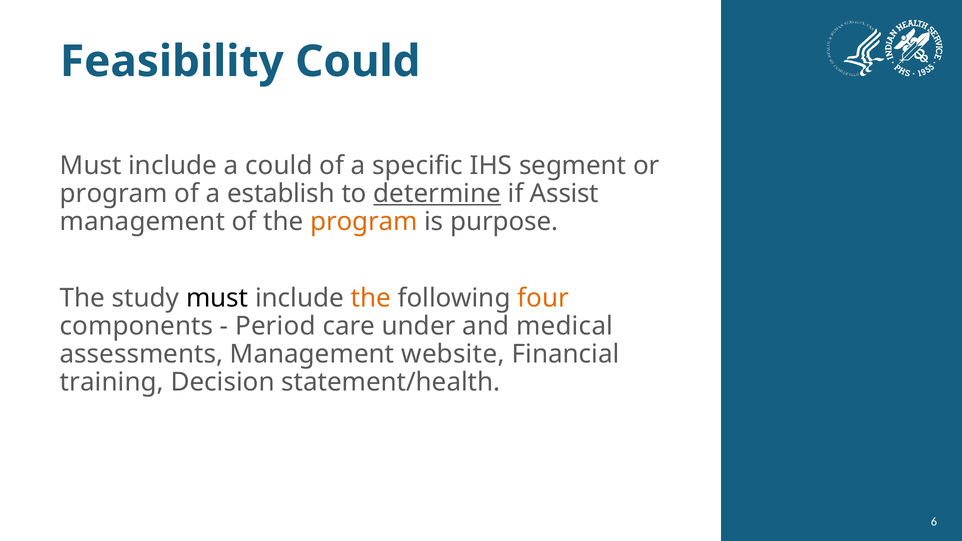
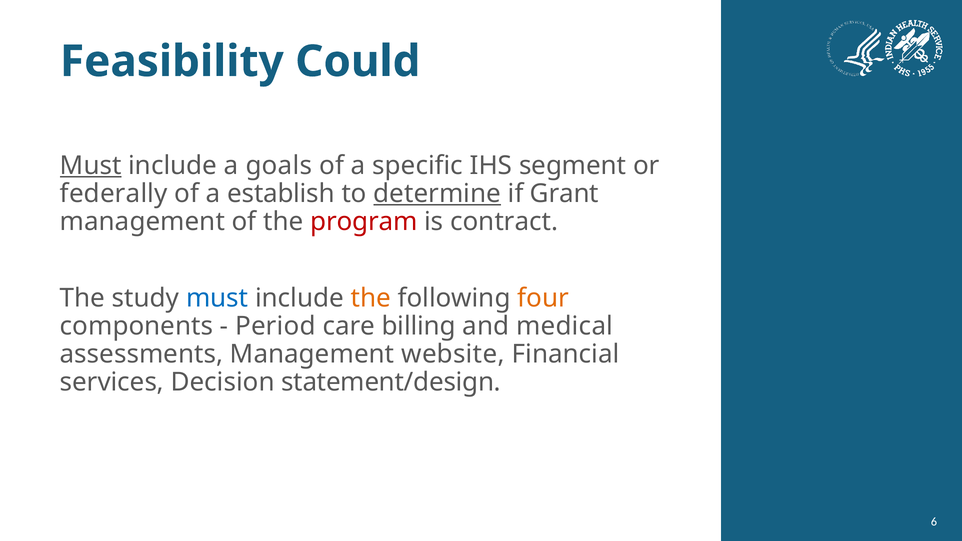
Must at (91, 166) underline: none -> present
a could: could -> goals
program at (114, 194): program -> federally
Assist: Assist -> Grant
program at (364, 222) colour: orange -> red
purpose: purpose -> contract
must at (217, 298) colour: black -> blue
under: under -> billing
training: training -> services
statement/health: statement/health -> statement/design
